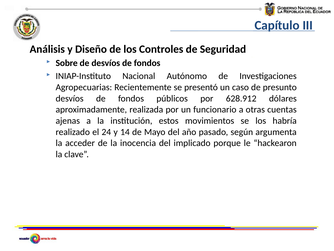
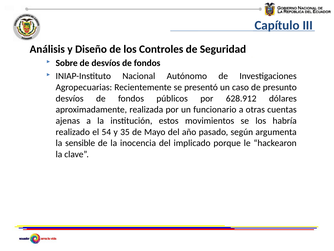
24: 24 -> 54
14: 14 -> 35
acceder: acceder -> sensible
